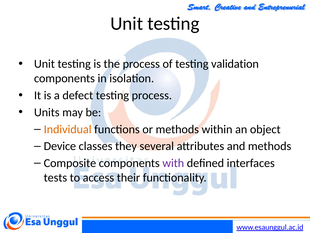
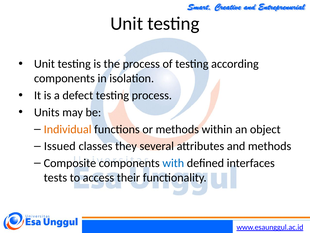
validation: validation -> according
Device: Device -> Issued
with colour: purple -> blue
